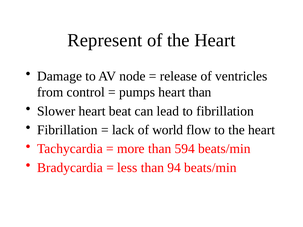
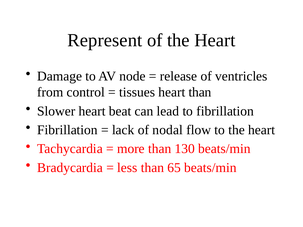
pumps: pumps -> tissues
world: world -> nodal
594: 594 -> 130
94: 94 -> 65
